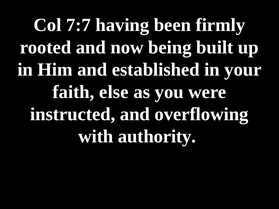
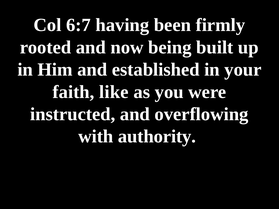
7:7: 7:7 -> 6:7
else: else -> like
